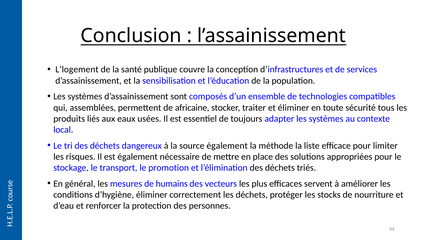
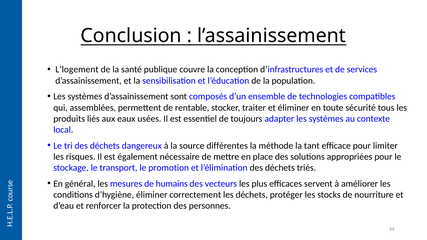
africaine: africaine -> rentable
source également: également -> différentes
liste: liste -> tant
